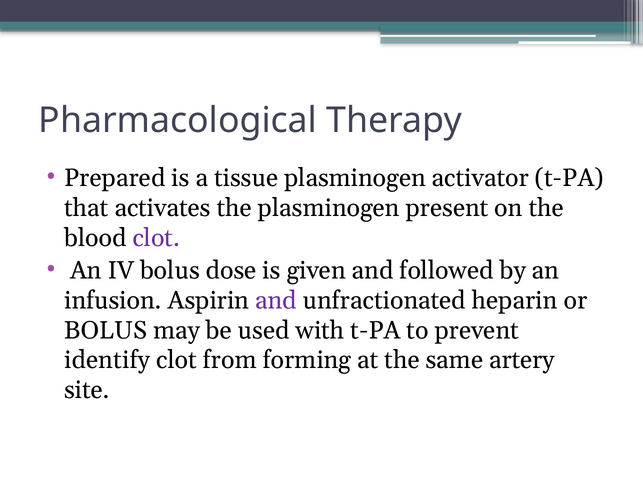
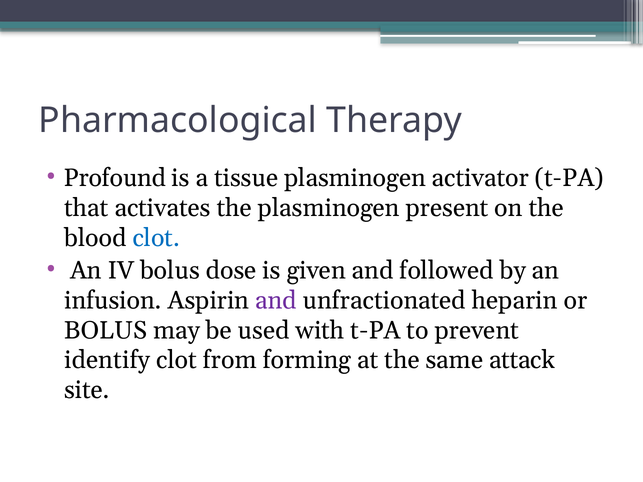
Prepared: Prepared -> Profound
clot at (156, 238) colour: purple -> blue
artery: artery -> attack
